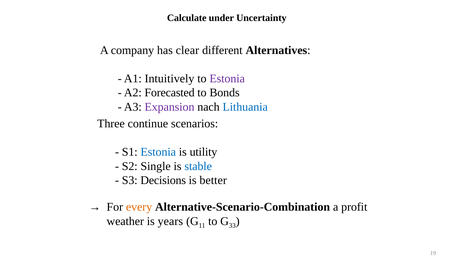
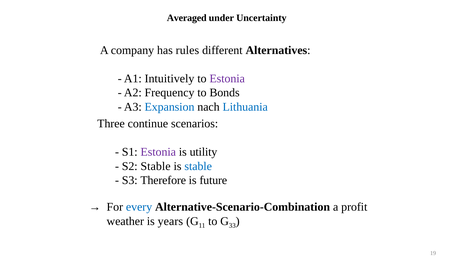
Calculate: Calculate -> Averaged
clear: clear -> rules
Forecasted: Forecasted -> Frequency
Expansion colour: purple -> blue
Estonia at (158, 152) colour: blue -> purple
S2 Single: Single -> Stable
Decisions: Decisions -> Therefore
better: better -> future
every colour: orange -> blue
